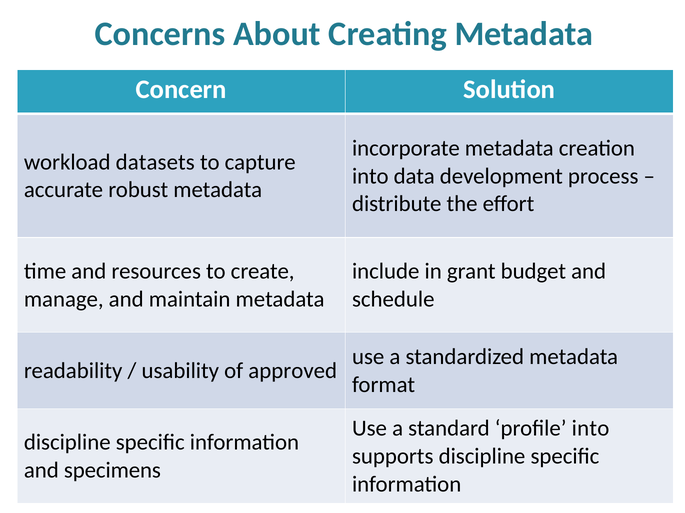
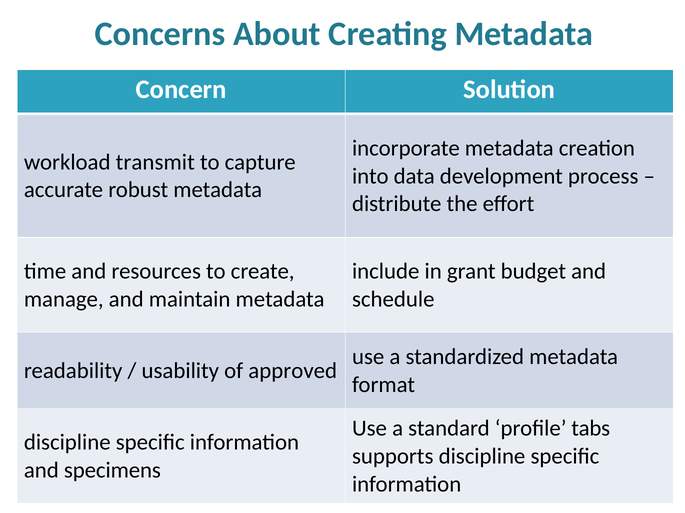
datasets: datasets -> transmit
profile into: into -> tabs
